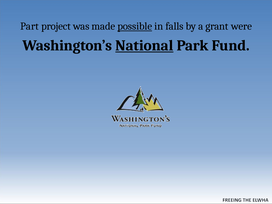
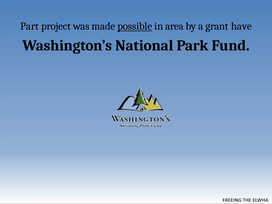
falls: falls -> area
were: were -> have
National underline: present -> none
